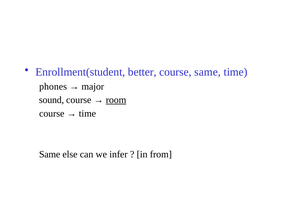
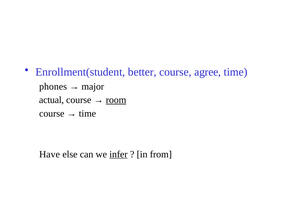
course same: same -> agree
sound: sound -> actual
Same at (50, 154): Same -> Have
infer underline: none -> present
